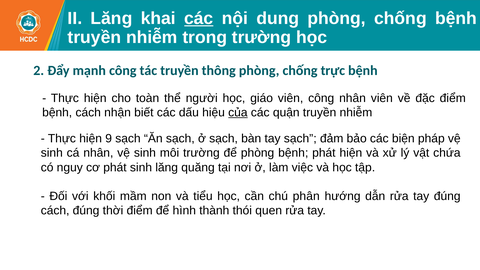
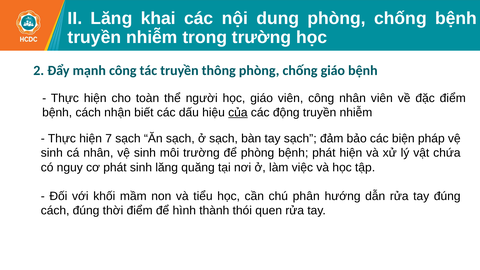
các at (199, 18) underline: present -> none
chống trực: trực -> giáo
quận: quận -> động
9: 9 -> 7
